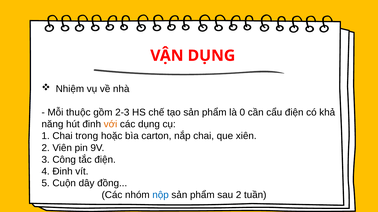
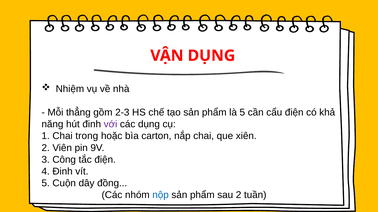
thuộc: thuộc -> thẳng
là 0: 0 -> 5
với colour: orange -> purple
